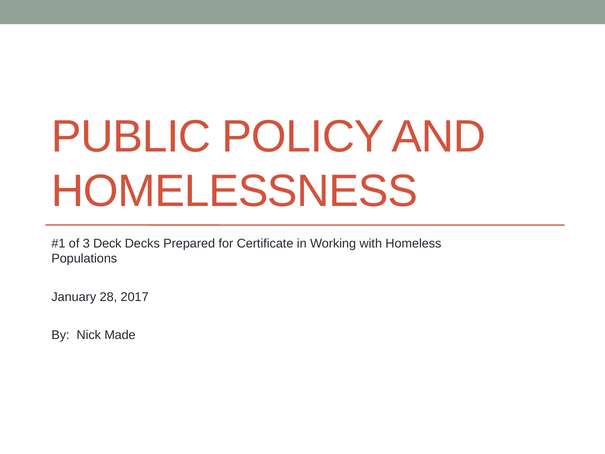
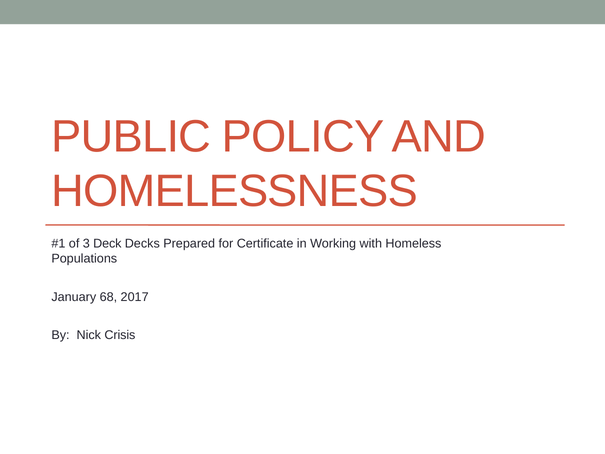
28: 28 -> 68
Made: Made -> Crisis
